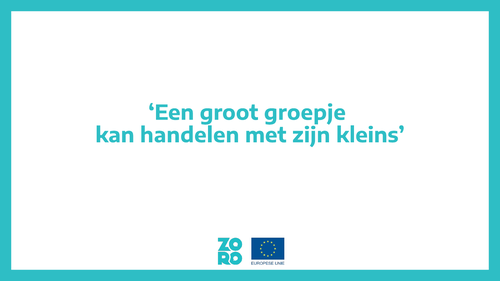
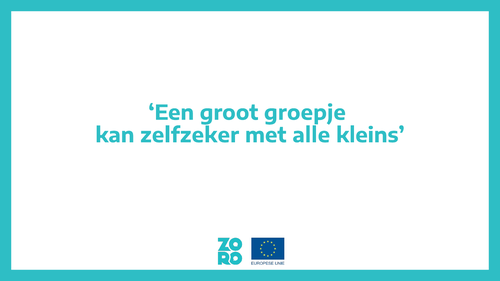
handelen: handelen -> zelfzeker
zijn: zijn -> alle
